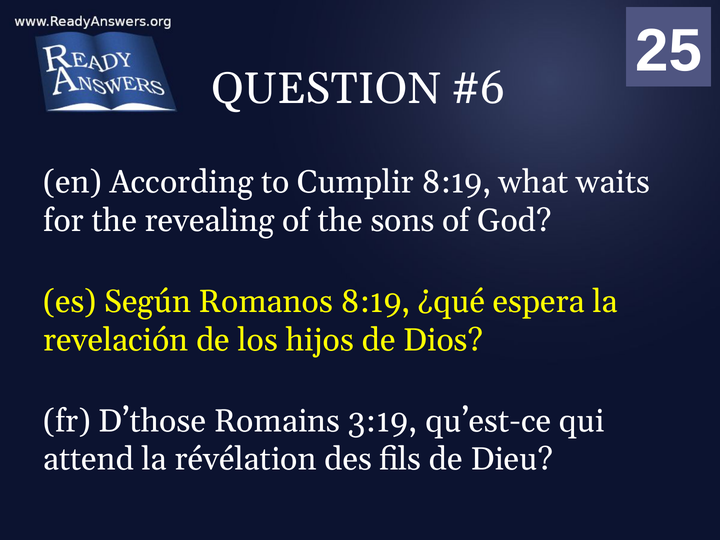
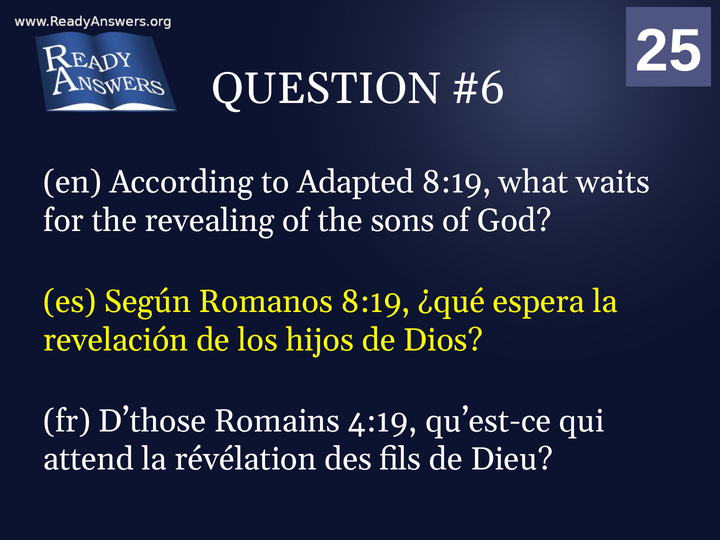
Cumplir: Cumplir -> Adapted
3:19: 3:19 -> 4:19
